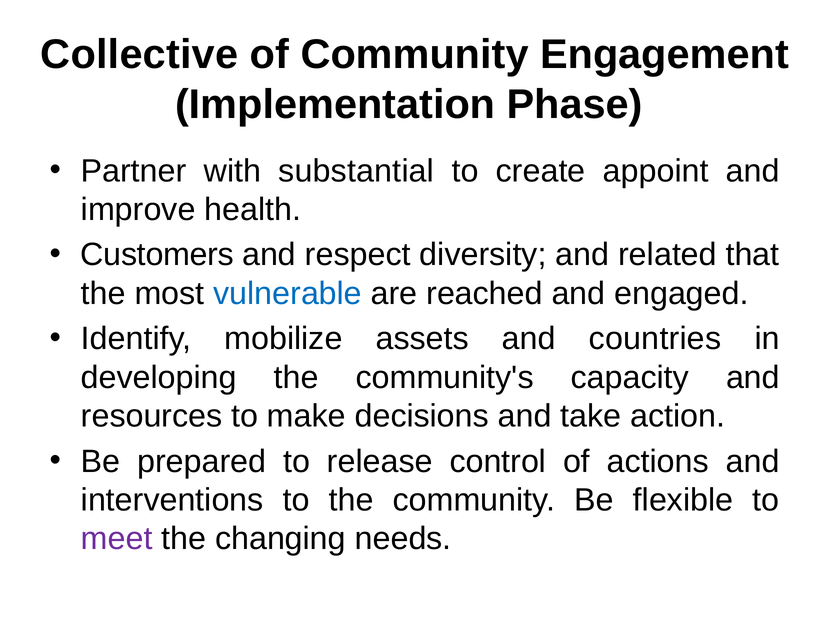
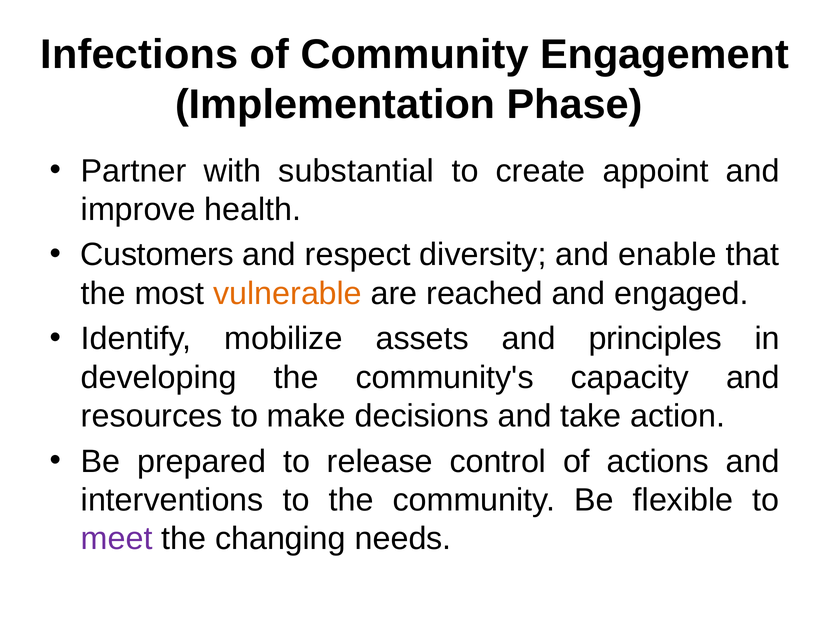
Collective: Collective -> Infections
related: related -> enable
vulnerable colour: blue -> orange
countries: countries -> principles
